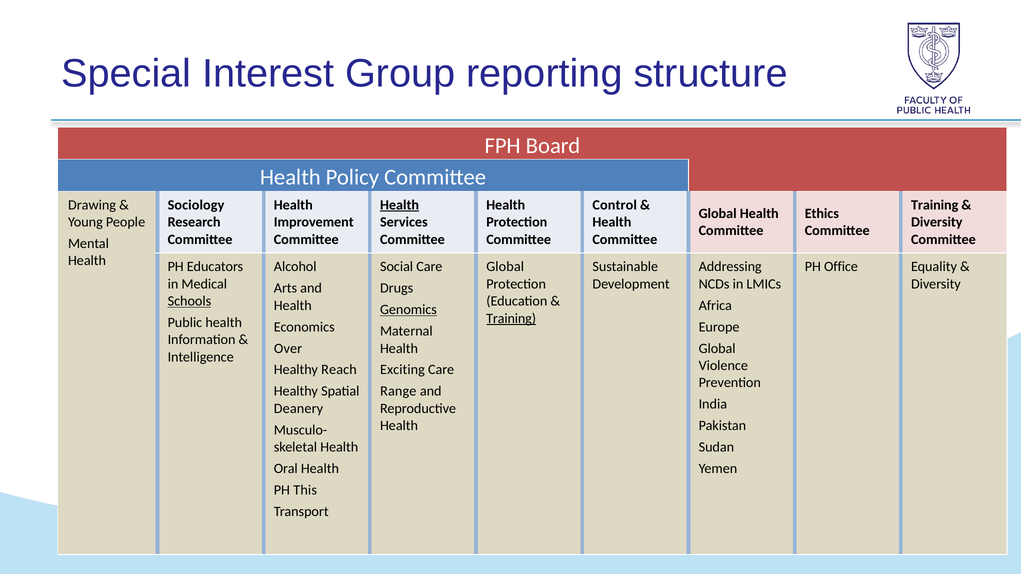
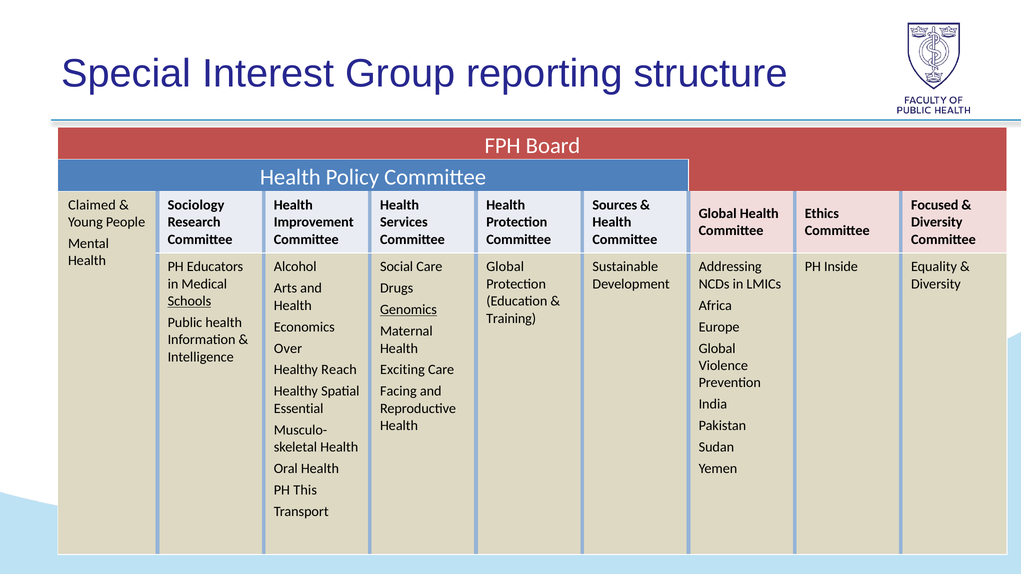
Drawing: Drawing -> Claimed
Health at (400, 205) underline: present -> none
Control: Control -> Sources
Training at (935, 205): Training -> Focused
Office: Office -> Inside
Training at (511, 319) underline: present -> none
Range: Range -> Facing
Deanery: Deanery -> Essential
